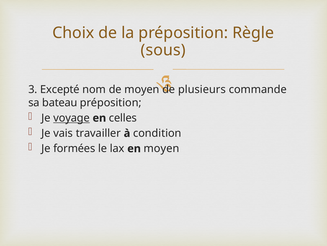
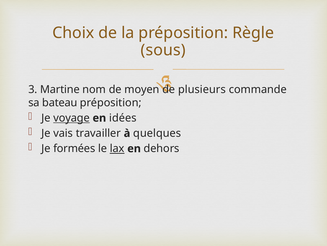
Excepté: Excepté -> Martine
celles: celles -> idées
condition: condition -> quelques
lax underline: none -> present
en moyen: moyen -> dehors
